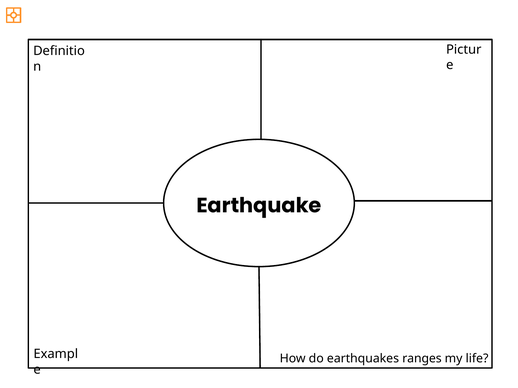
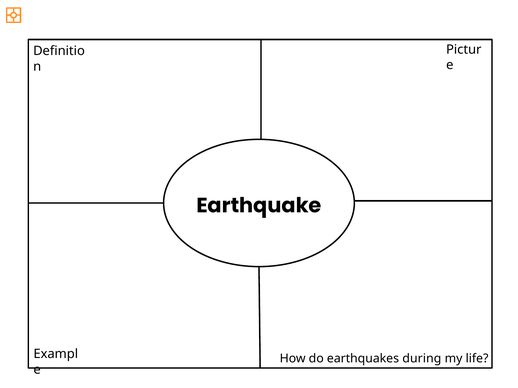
ranges: ranges -> during
